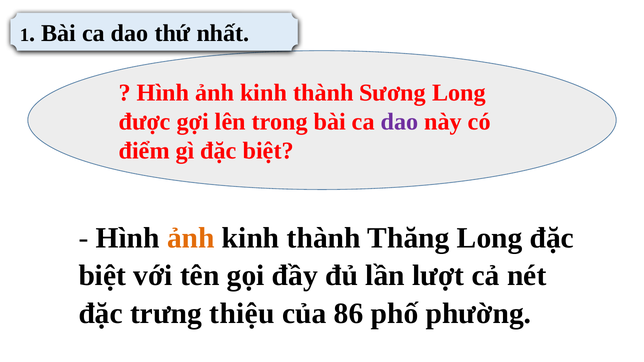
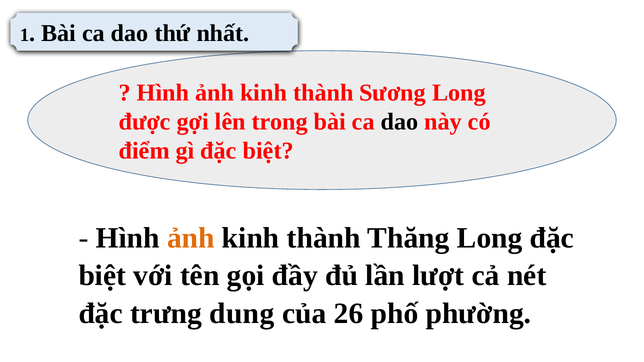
dao at (400, 122) colour: purple -> black
thiệu: thiệu -> dung
86: 86 -> 26
